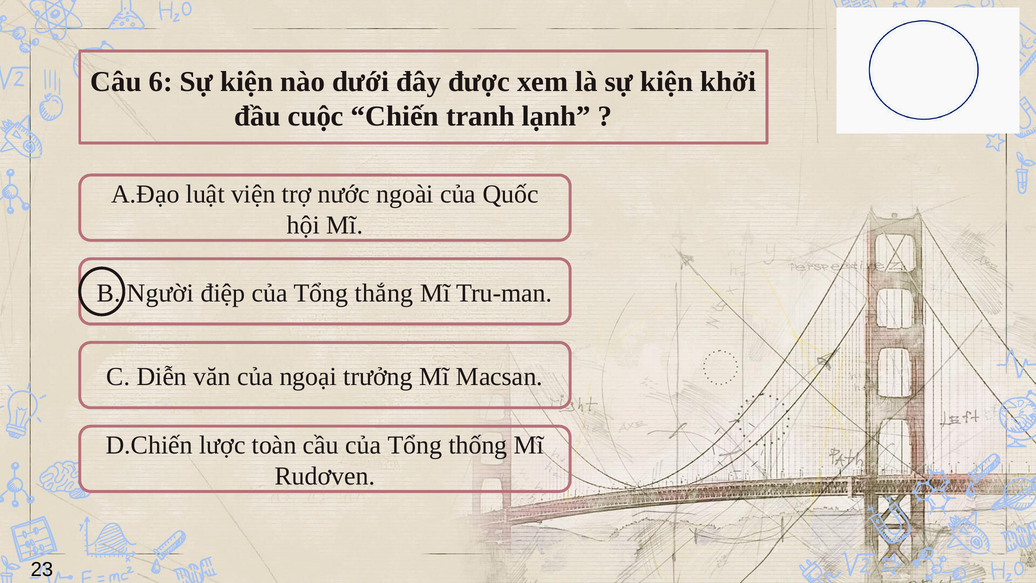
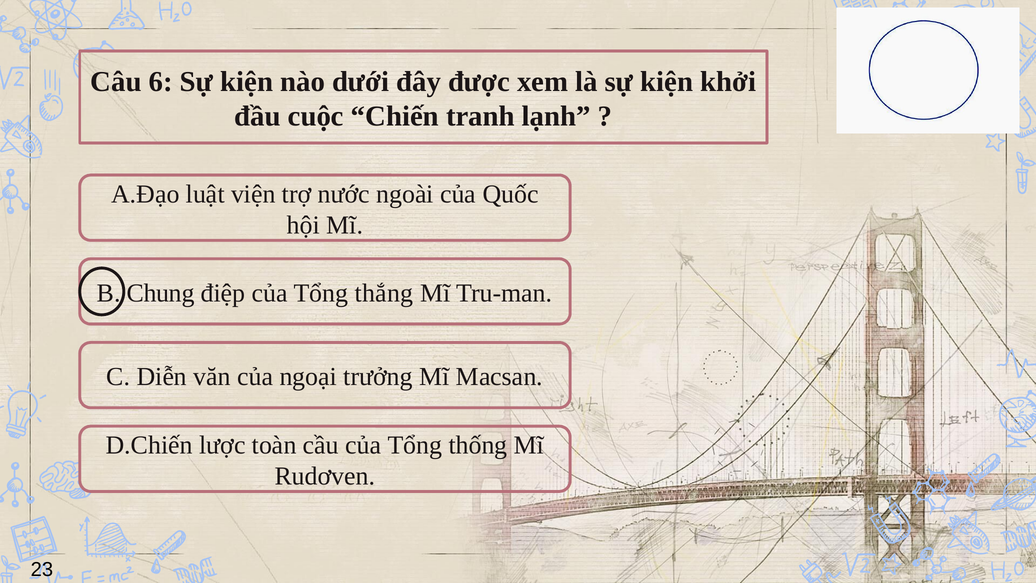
Người: Người -> Chung
